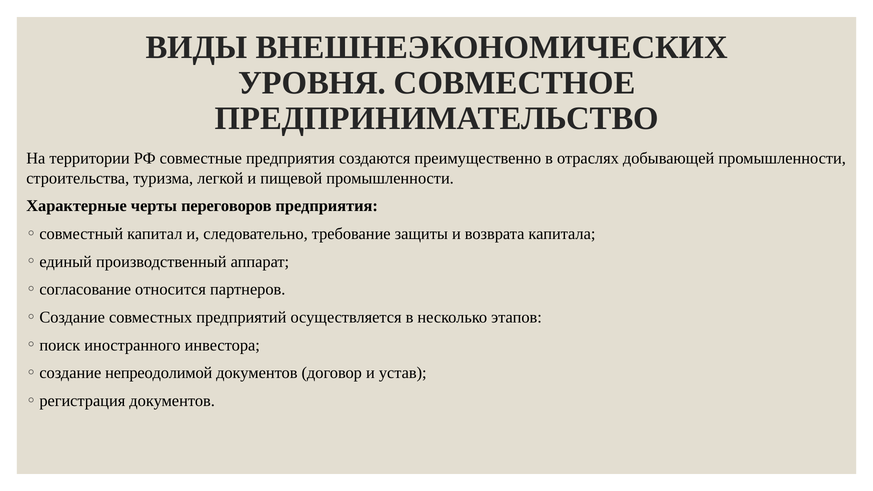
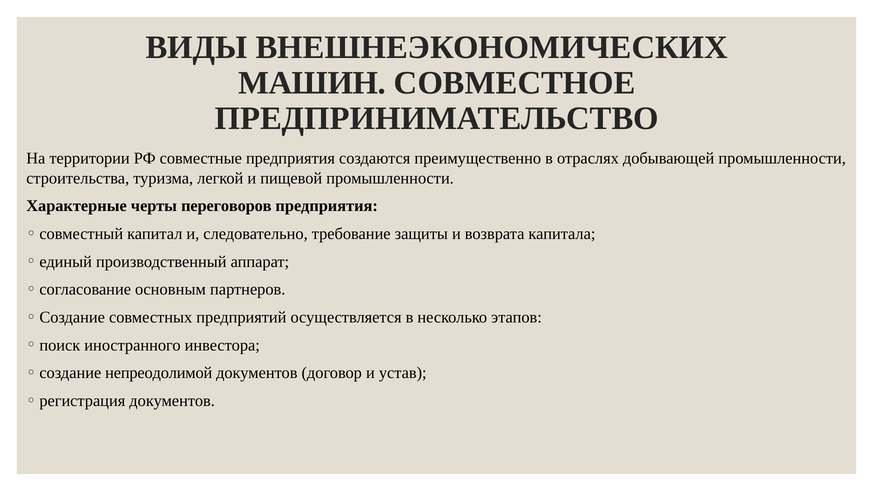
УРОВНЯ: УРОВНЯ -> МАШИН
относится: относится -> основным
